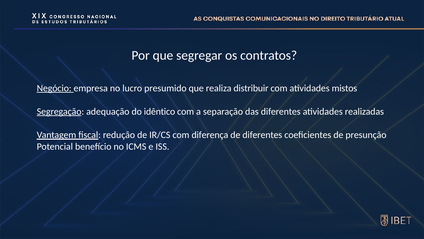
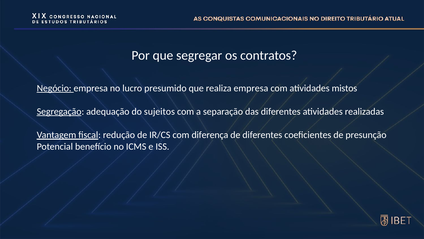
realiza distribuir: distribuir -> empresa
idêntico: idêntico -> sujeitos
